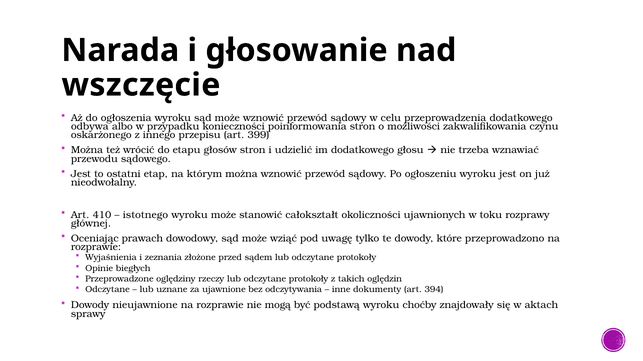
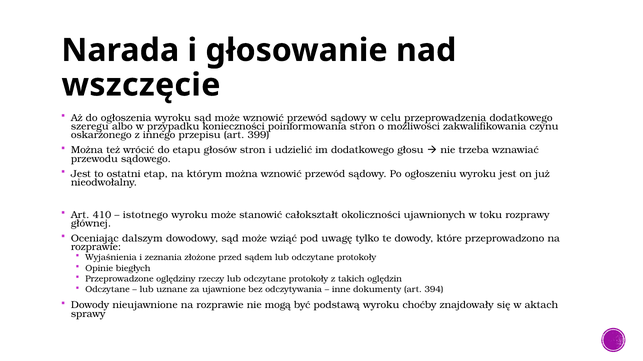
odbywa: odbywa -> szeregu
prawach: prawach -> dalszym
